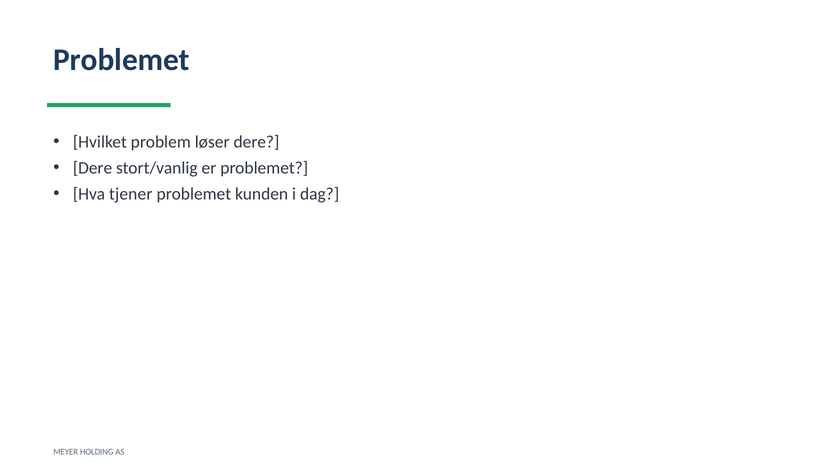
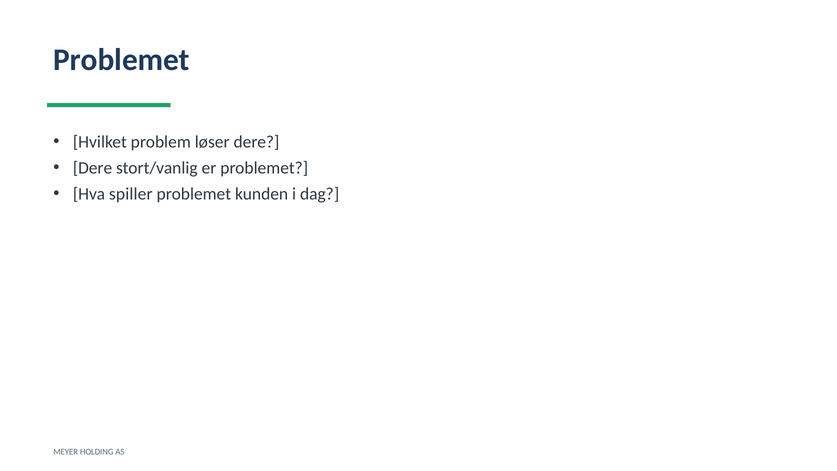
tjener: tjener -> spiller
